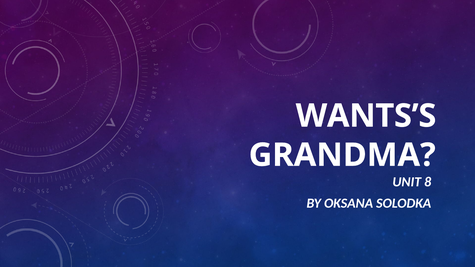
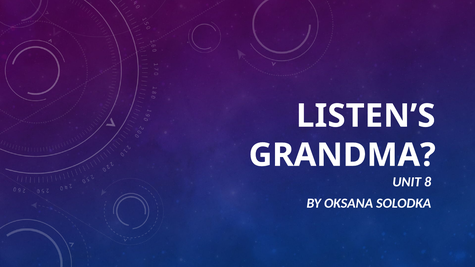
WANTS’S: WANTS’S -> LISTEN’S
